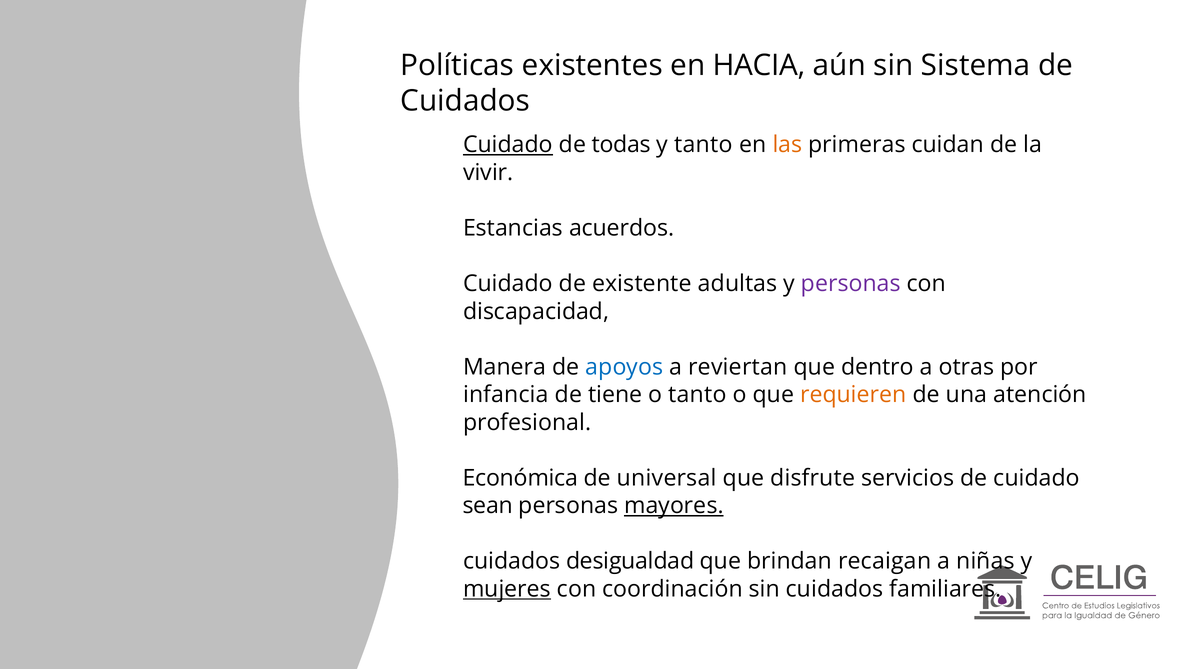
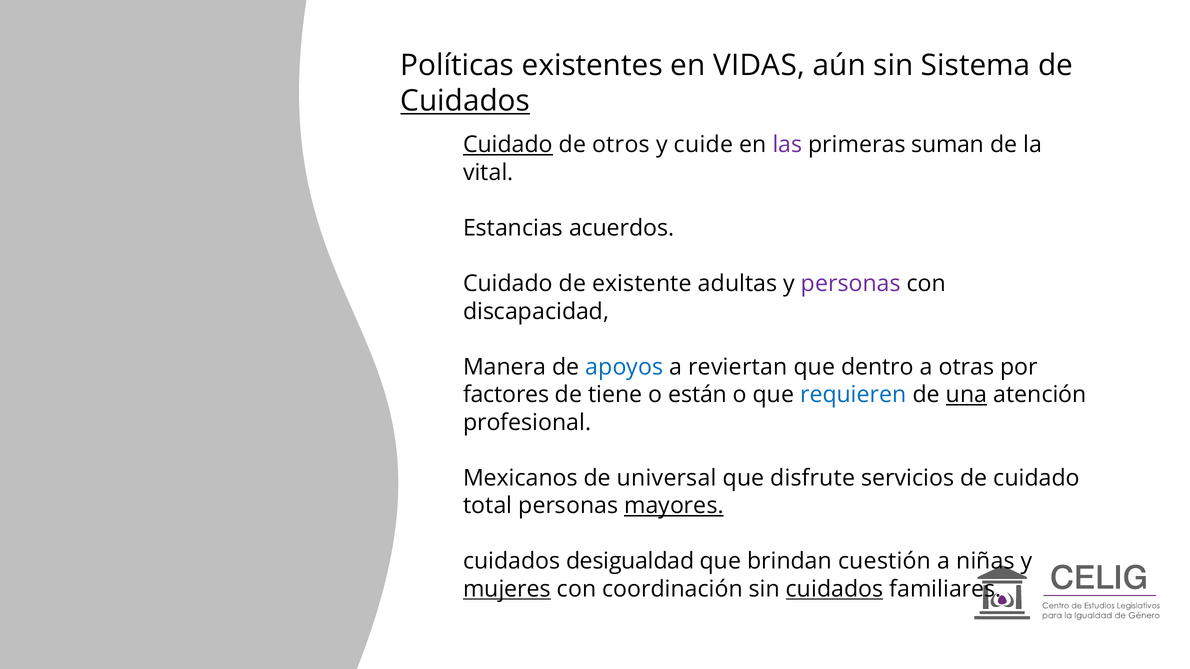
HACIA: HACIA -> VIDAS
Cuidados at (465, 101) underline: none -> present
todas: todas -> otros
y tanto: tanto -> cuide
las colour: orange -> purple
cuidan: cuidan -> suman
vivir: vivir -> vital
infancia: infancia -> factores
o tanto: tanto -> están
requieren colour: orange -> blue
una underline: none -> present
Económica: Económica -> Mexicanos
sean: sean -> total
recaigan: recaigan -> cuestión
cuidados at (835, 589) underline: none -> present
